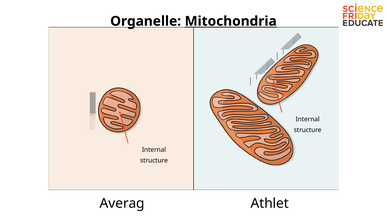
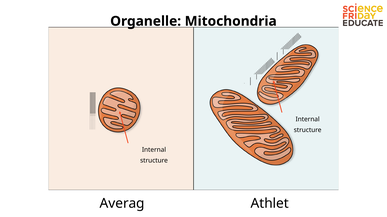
Mitochondria underline: present -> none
